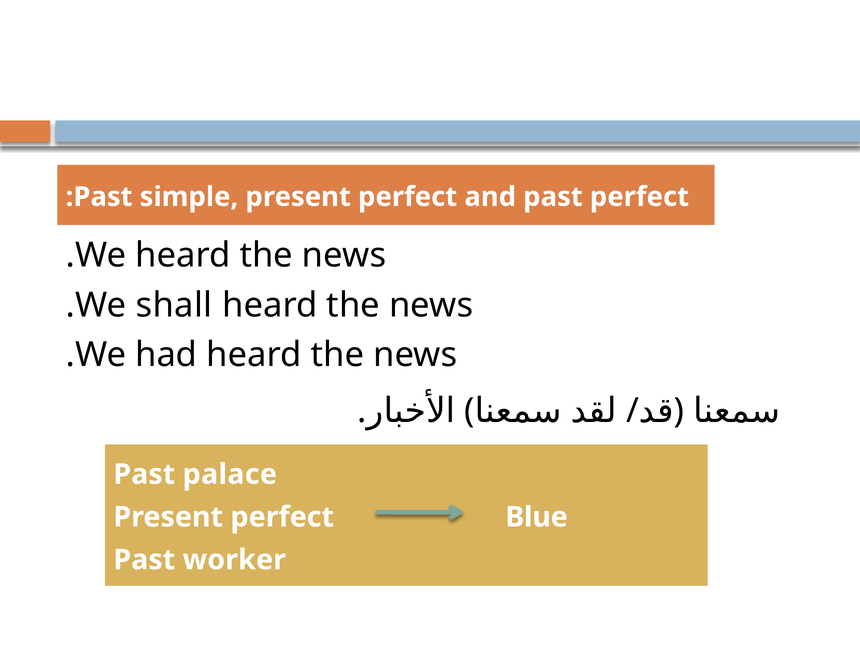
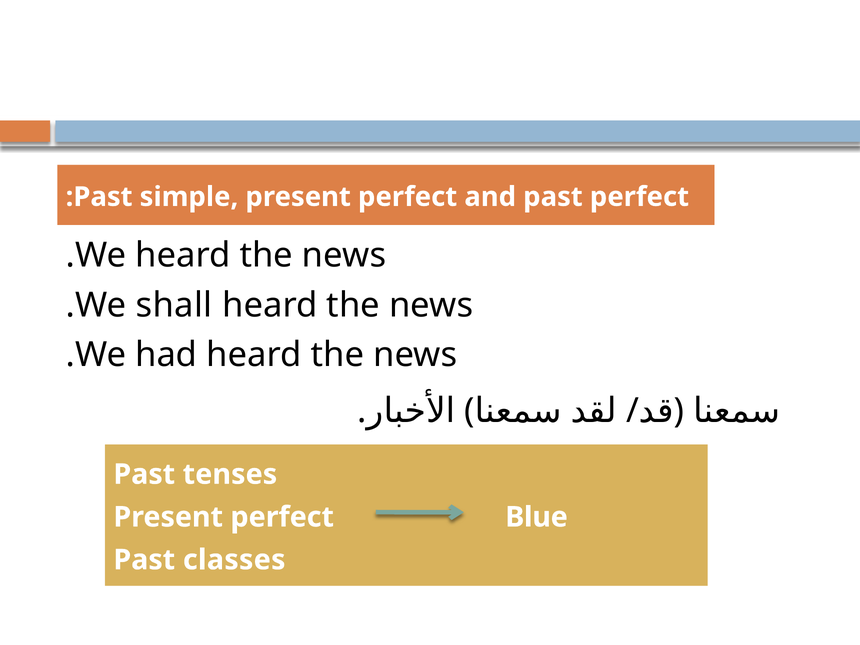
palace: palace -> tenses
worker: worker -> classes
